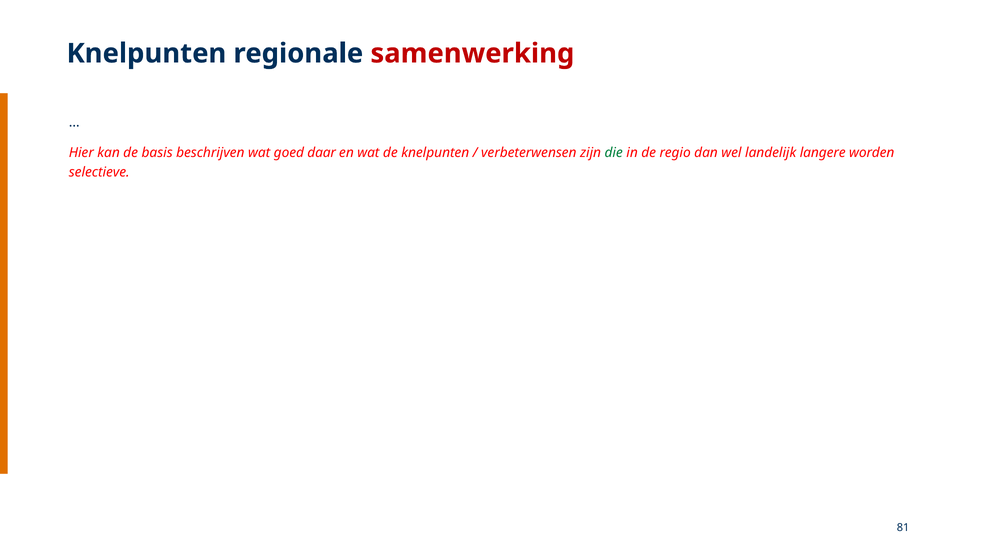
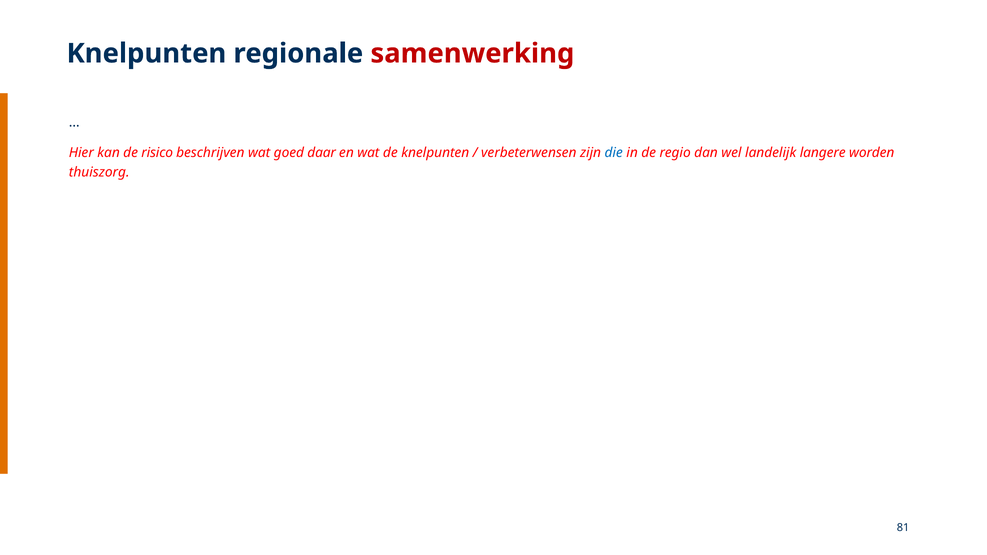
basis: basis -> risico
die colour: green -> blue
selectieve: selectieve -> thuiszorg
